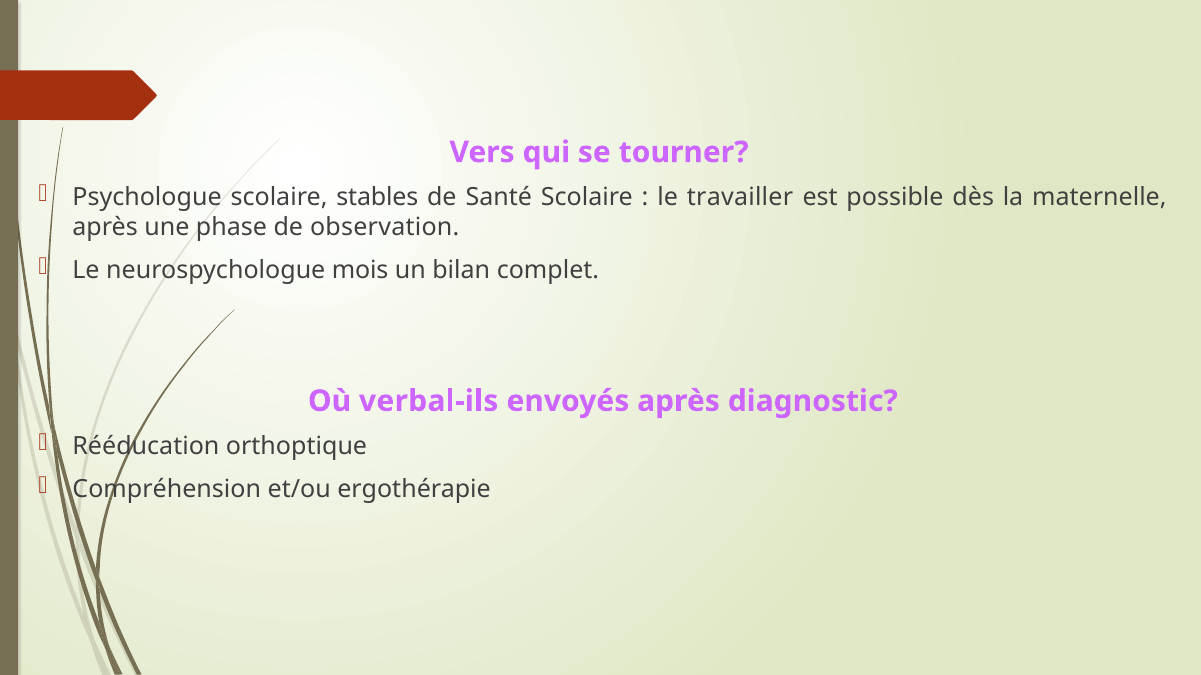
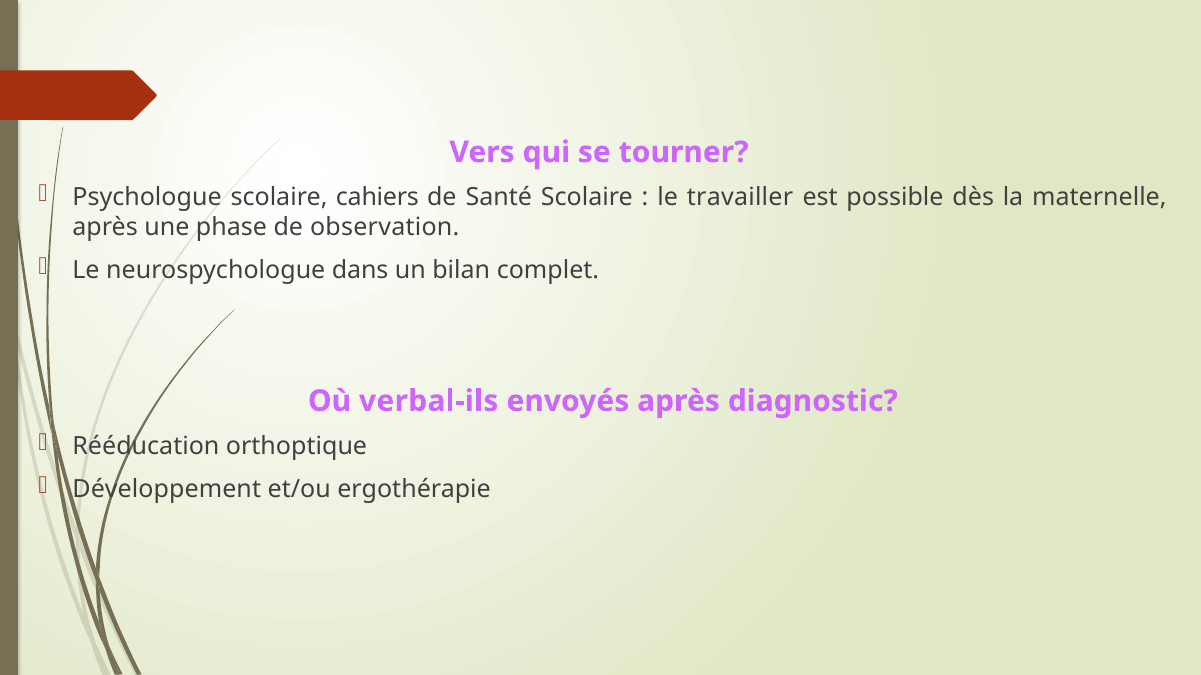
stables: stables -> cahiers
mois: mois -> dans
Compréhension: Compréhension -> Développement
